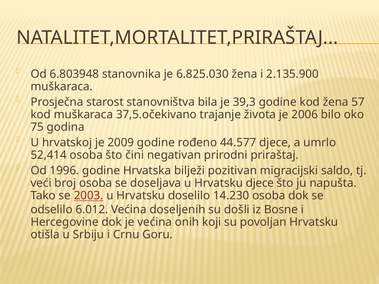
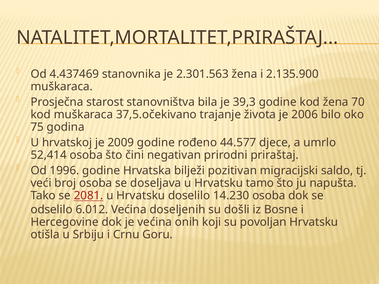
6.803948: 6.803948 -> 4.437469
6.825.030: 6.825.030 -> 2.301.563
57: 57 -> 70
Hrvatsku djece: djece -> tamo
2003: 2003 -> 2081
